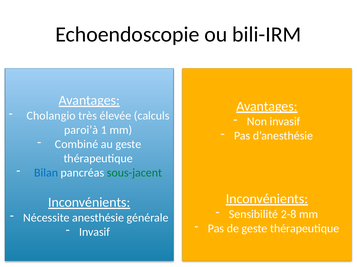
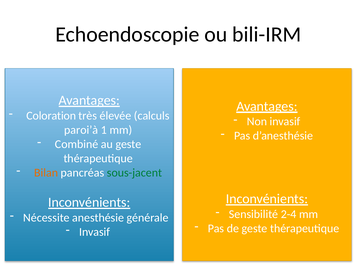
Cholangio: Cholangio -> Coloration
Bilan colour: blue -> orange
2-8: 2-8 -> 2-4
